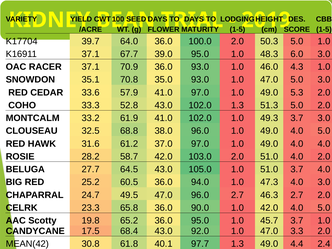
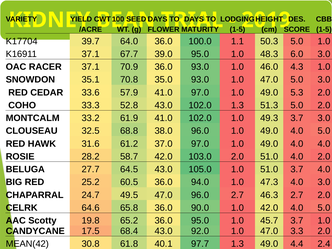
100.0 2.0: 2.0 -> 1.1
23.3: 23.3 -> 64.6
